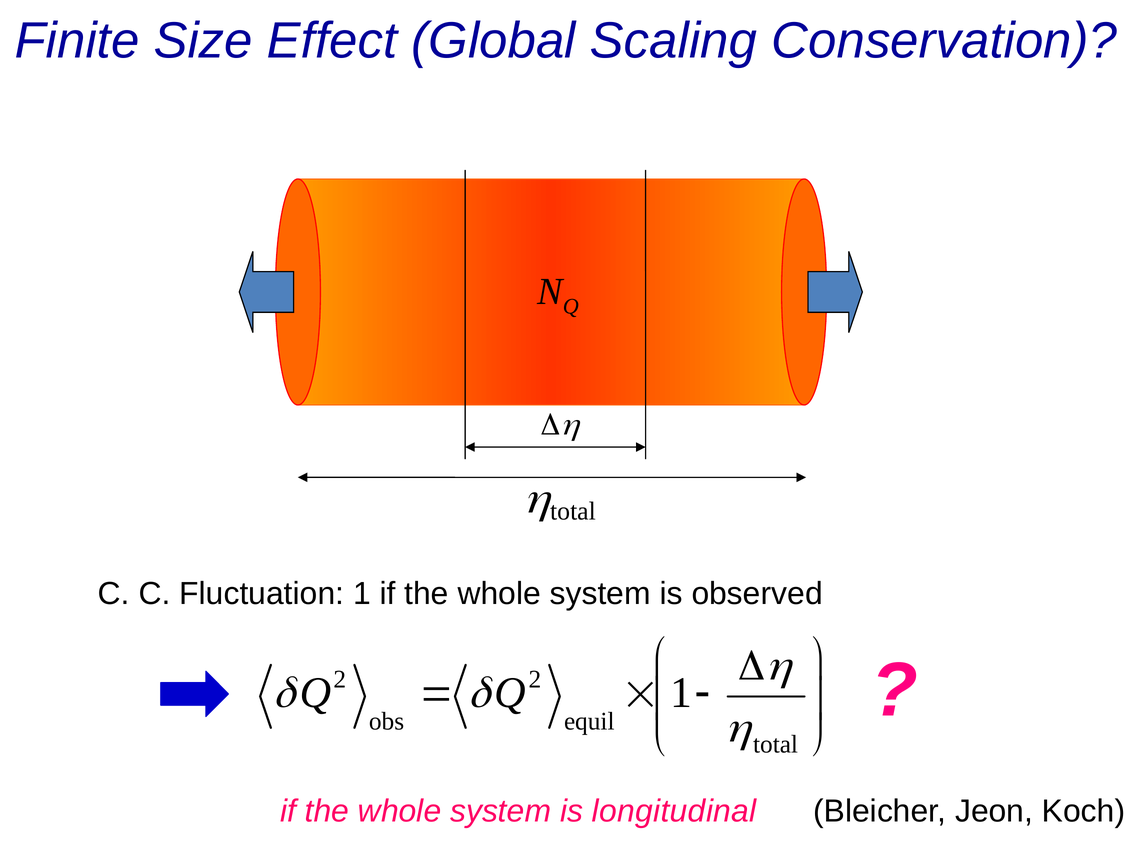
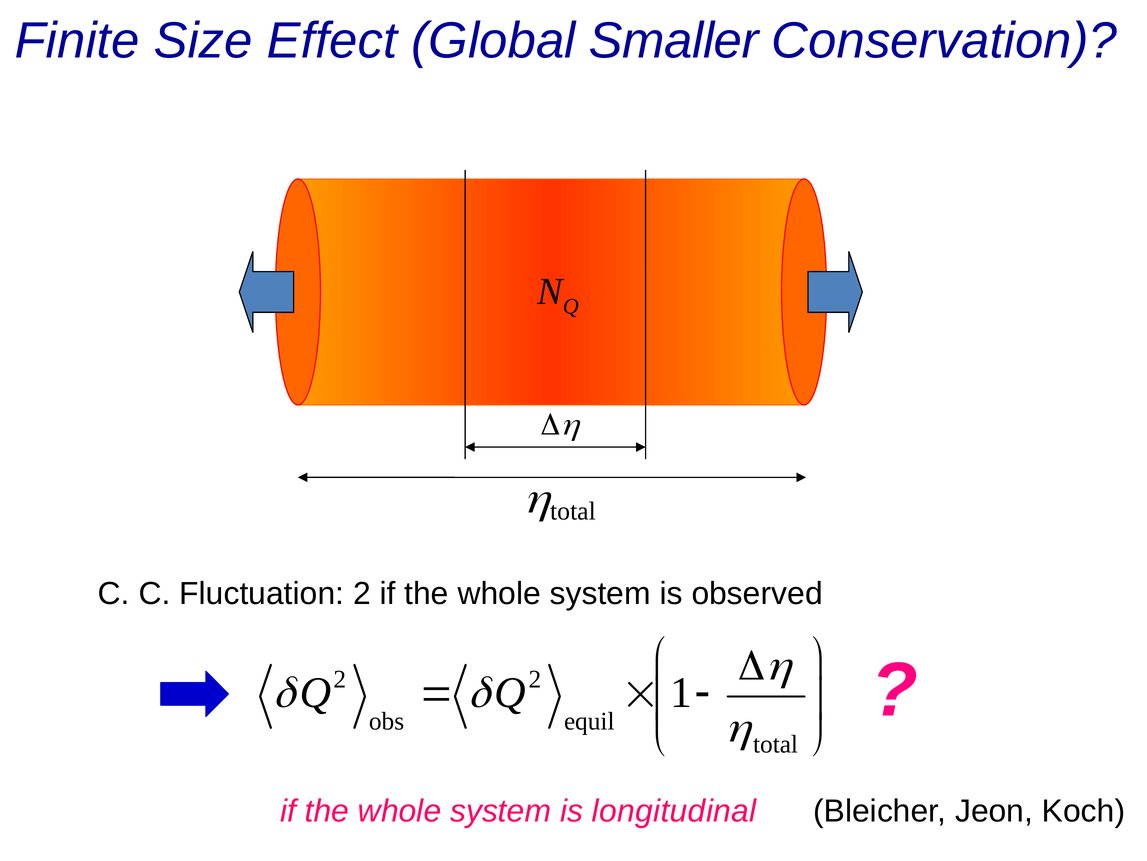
Scaling: Scaling -> Smaller
Fluctuation 1: 1 -> 2
